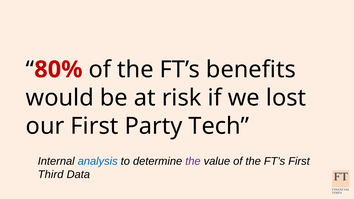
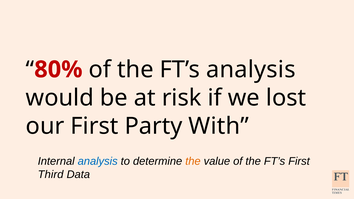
FT’s benefits: benefits -> analysis
Tech: Tech -> With
the at (193, 161) colour: purple -> orange
